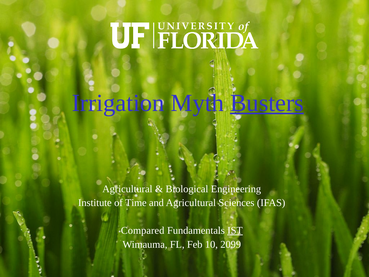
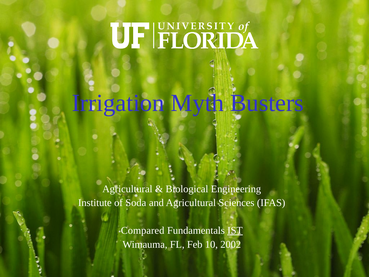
Busters underline: present -> none
Time: Time -> Soda
2099: 2099 -> 2002
